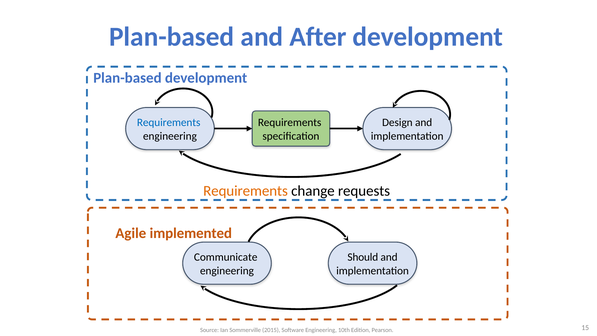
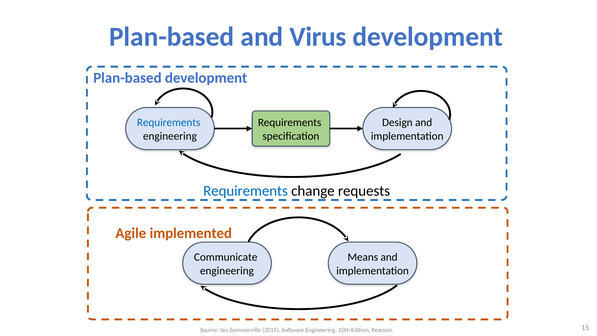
After: After -> Virus
Requirements at (246, 191) colour: orange -> blue
Should: Should -> Means
